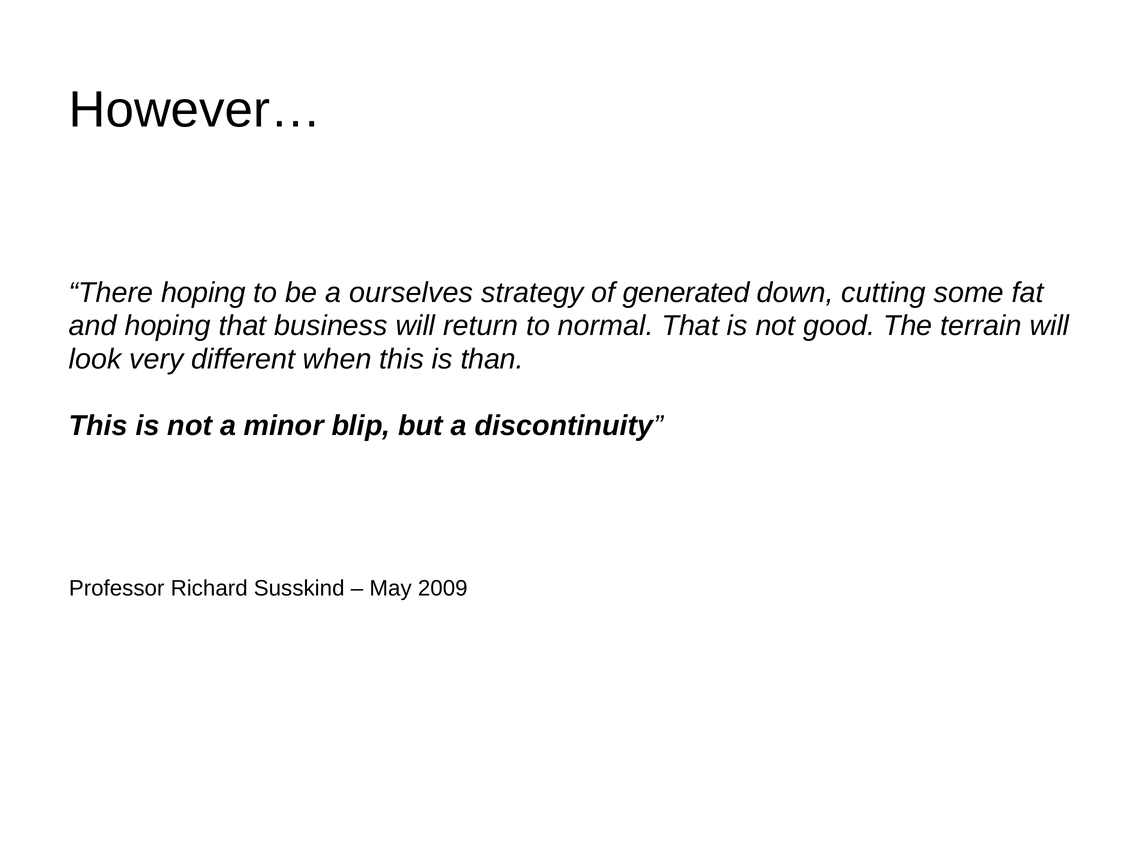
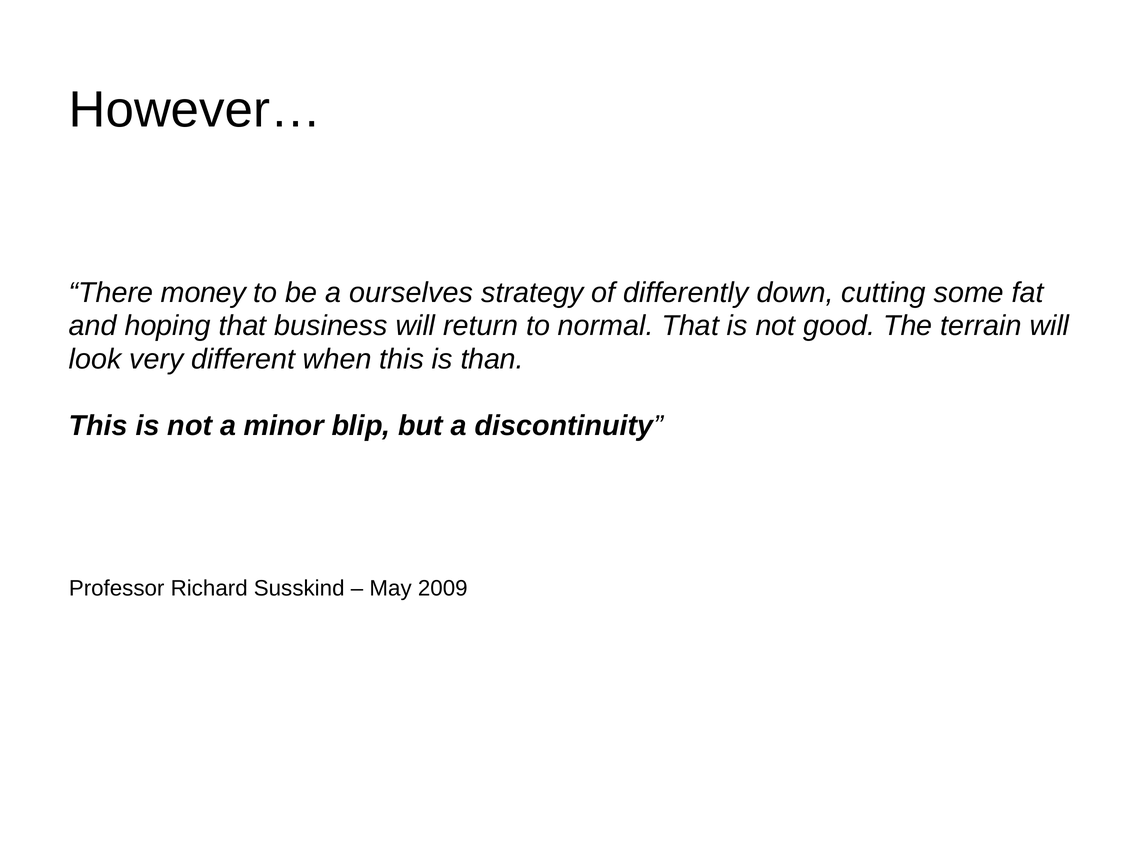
There hoping: hoping -> money
generated: generated -> differently
